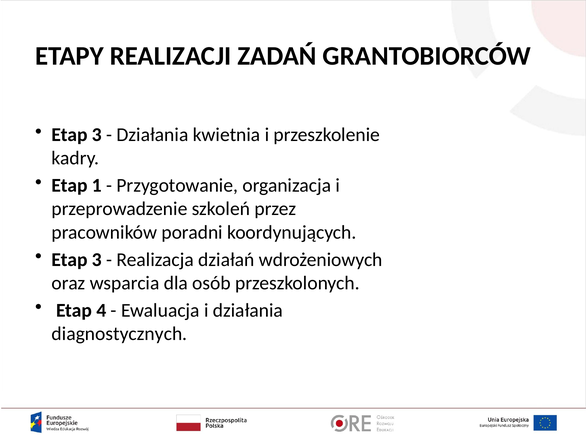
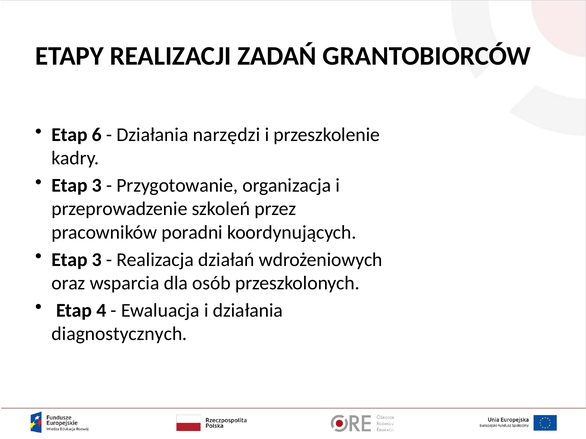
3 at (97, 135): 3 -> 6
kwietnia: kwietnia -> narzędzi
1 at (97, 186): 1 -> 3
